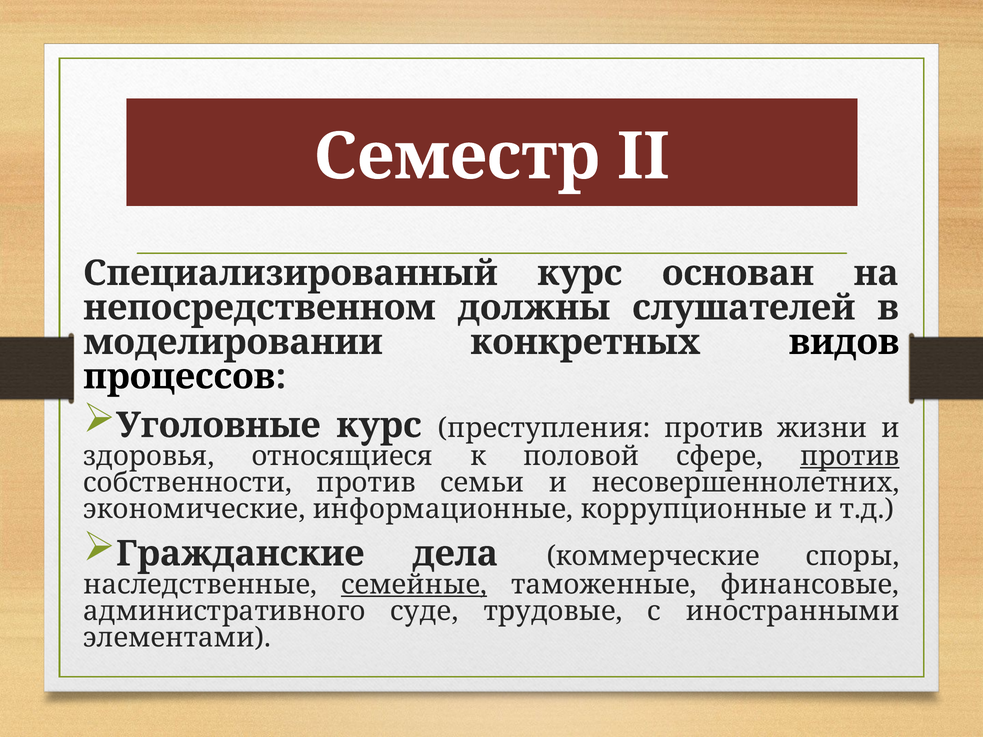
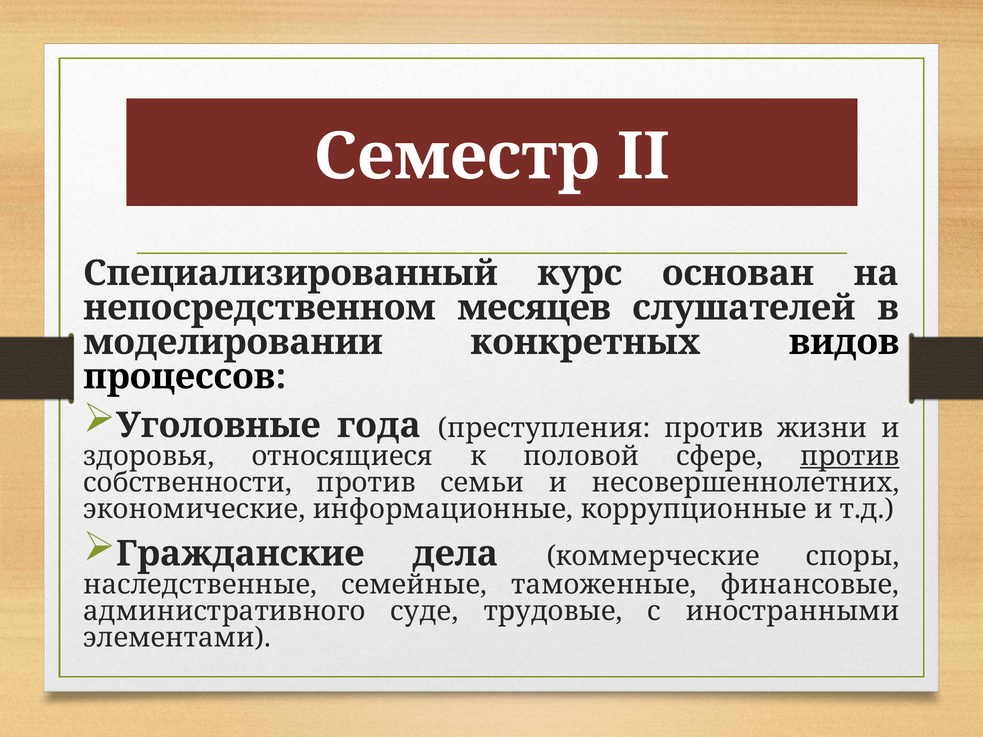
должны: должны -> месяцев
Уголовные курс: курс -> года
семейные underline: present -> none
